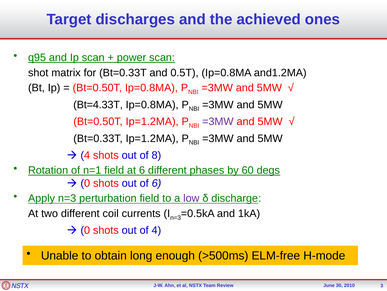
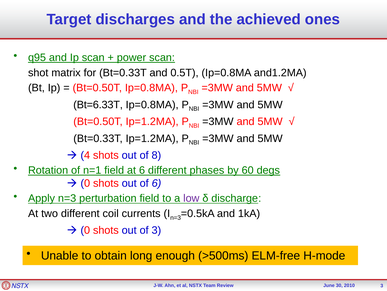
Bt=4.33T: Bt=4.33T -> Bt=6.33T
=3MW at (218, 121) colour: purple -> black
of 4: 4 -> 3
